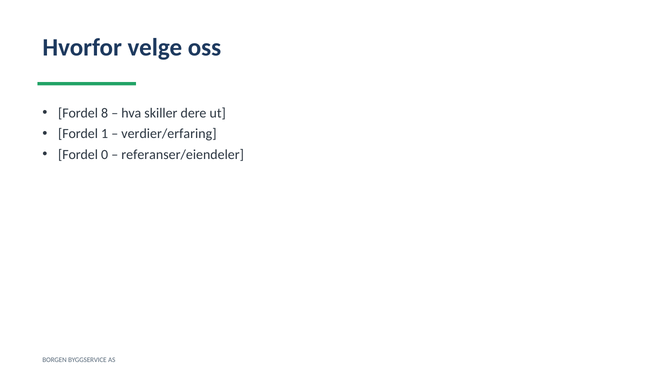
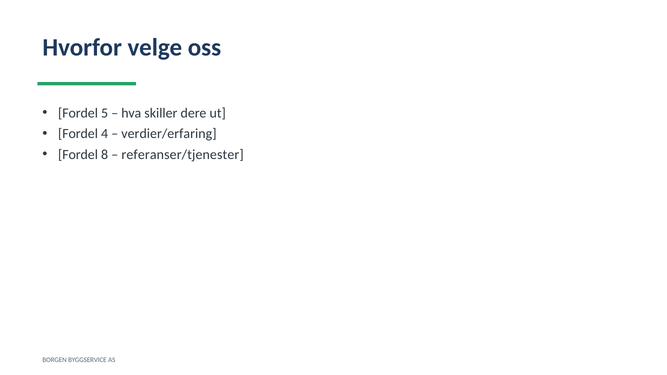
8: 8 -> 5
1: 1 -> 4
0: 0 -> 8
referanser/eiendeler: referanser/eiendeler -> referanser/tjenester
